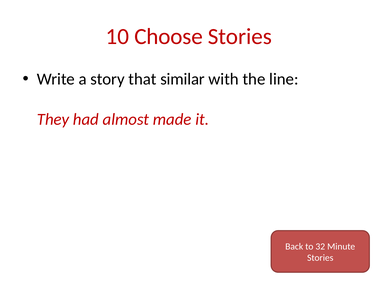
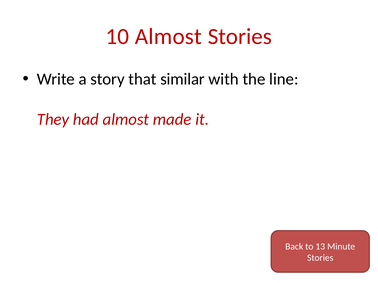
10 Choose: Choose -> Almost
32: 32 -> 13
